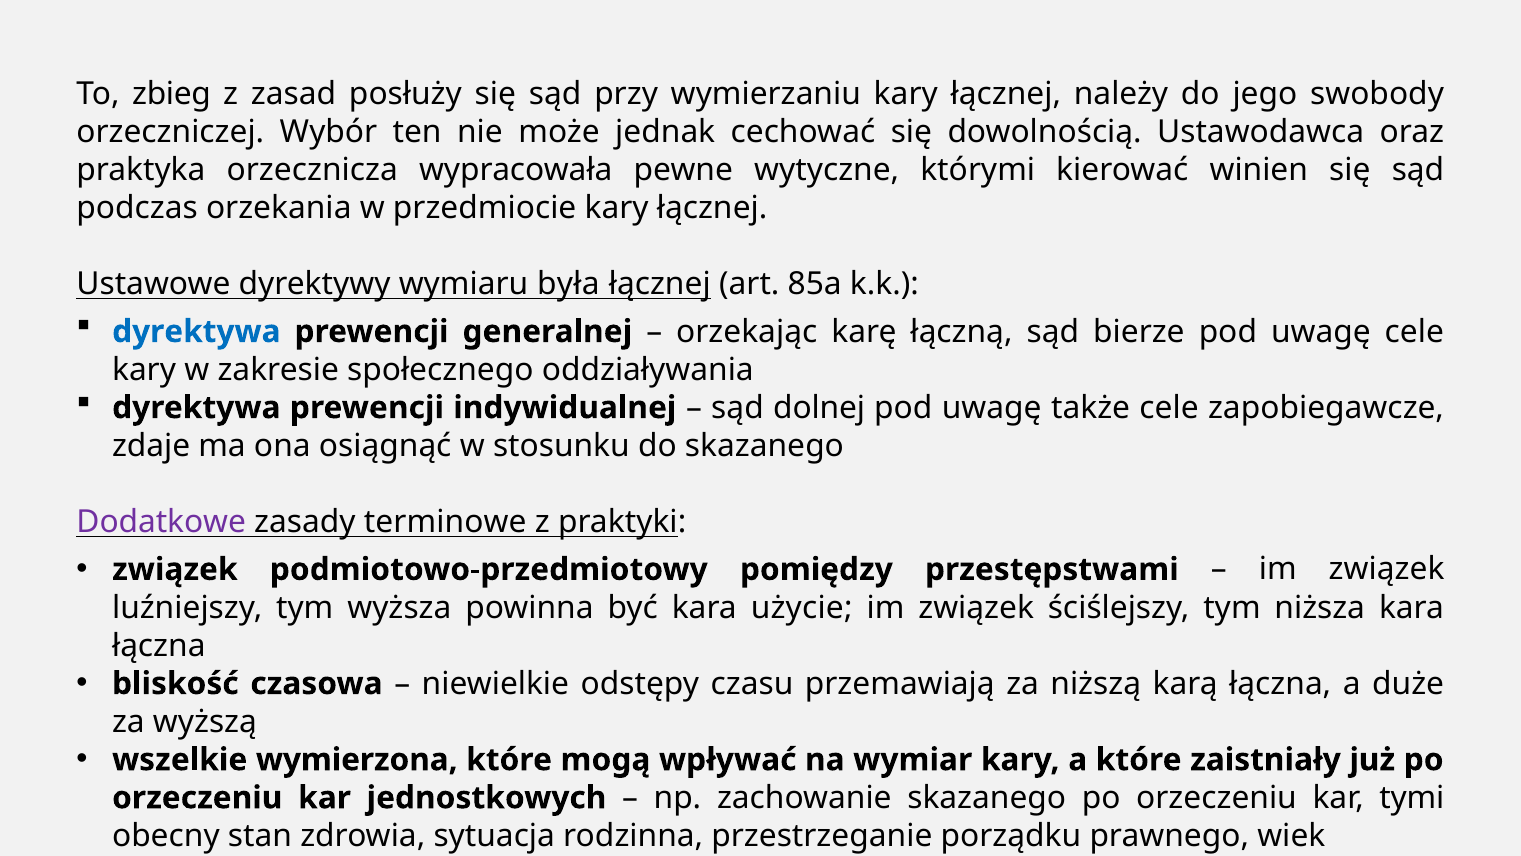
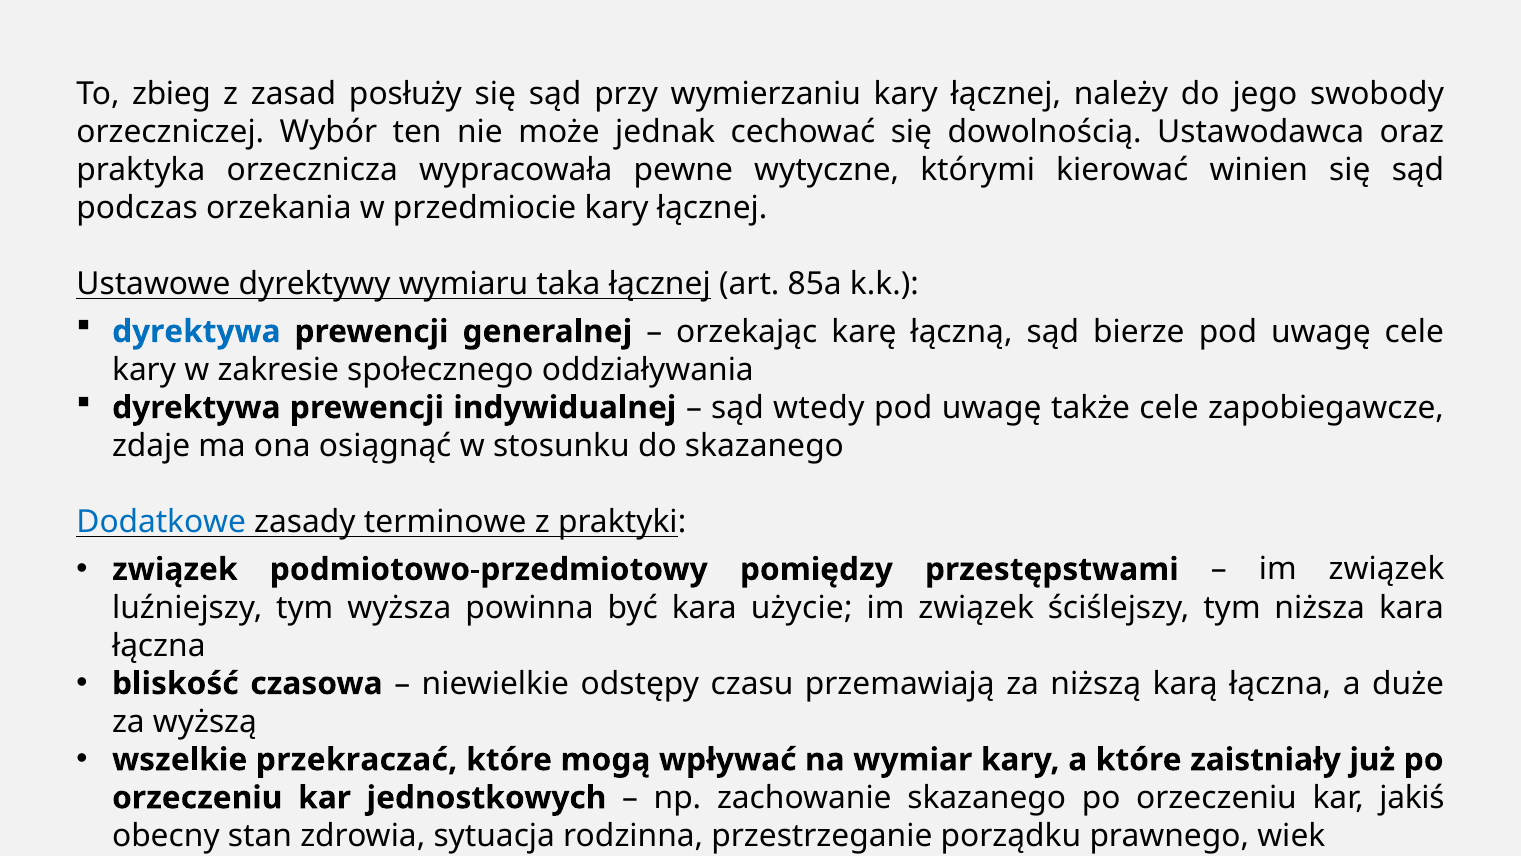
była: była -> taka
dolnej: dolnej -> wtedy
Dodatkowe colour: purple -> blue
wymierzona: wymierzona -> przekraczać
tymi: tymi -> jakiś
